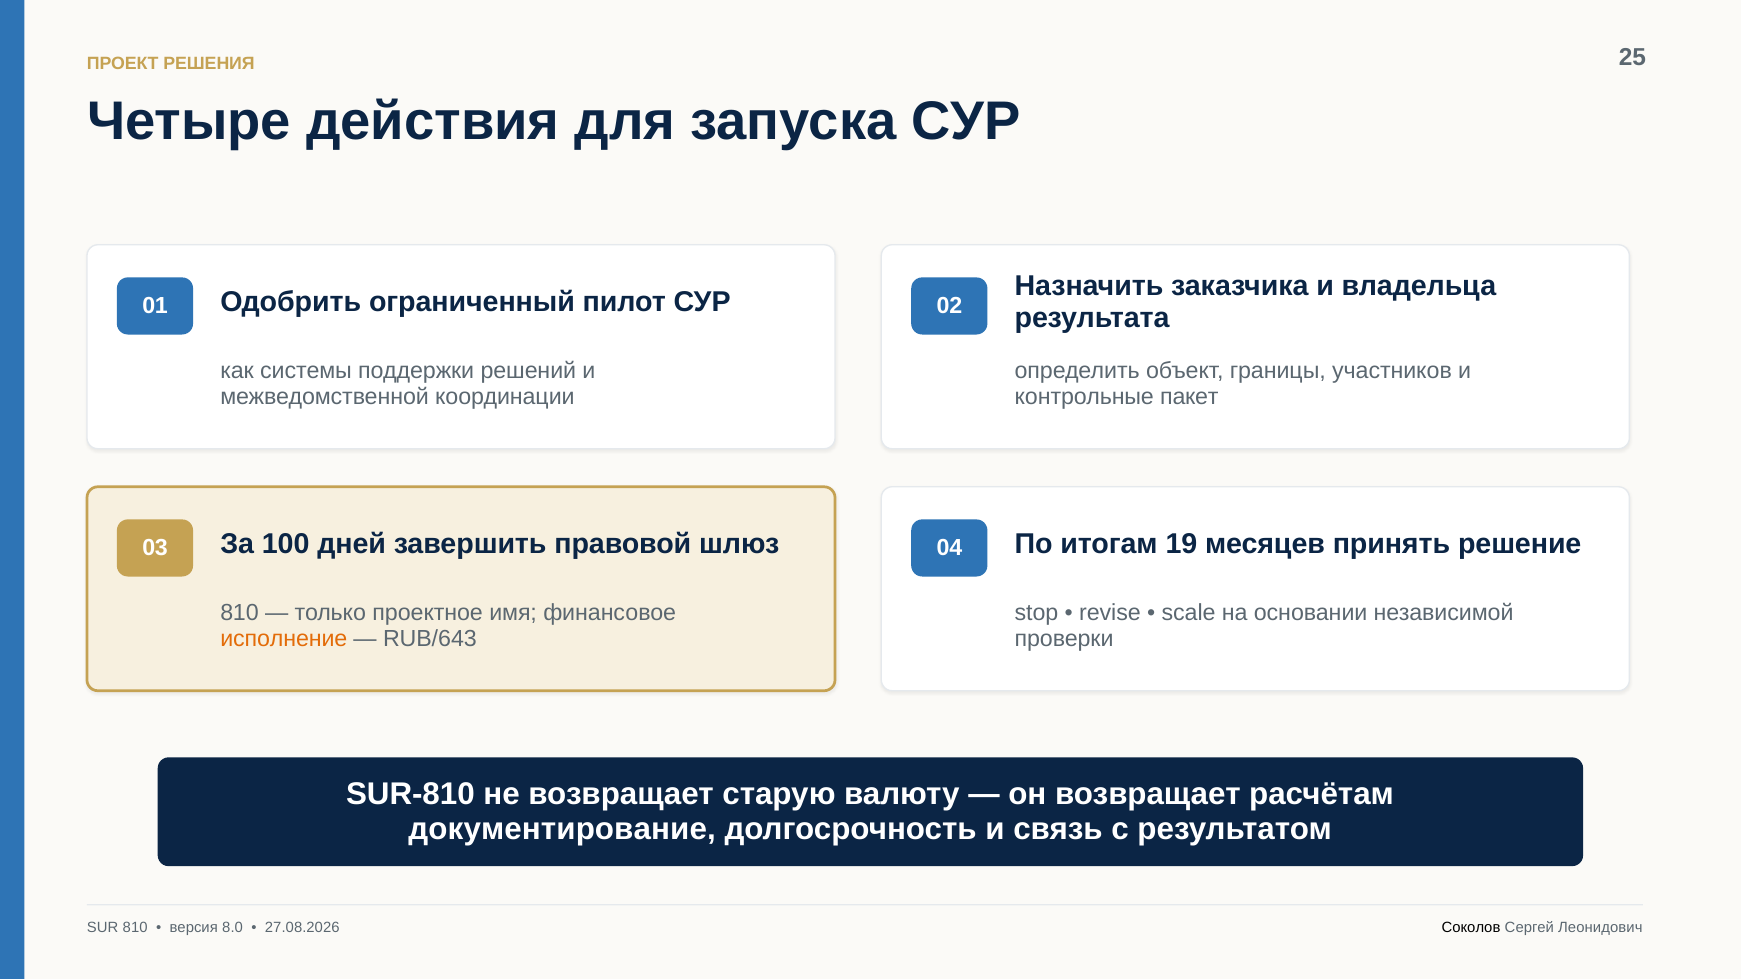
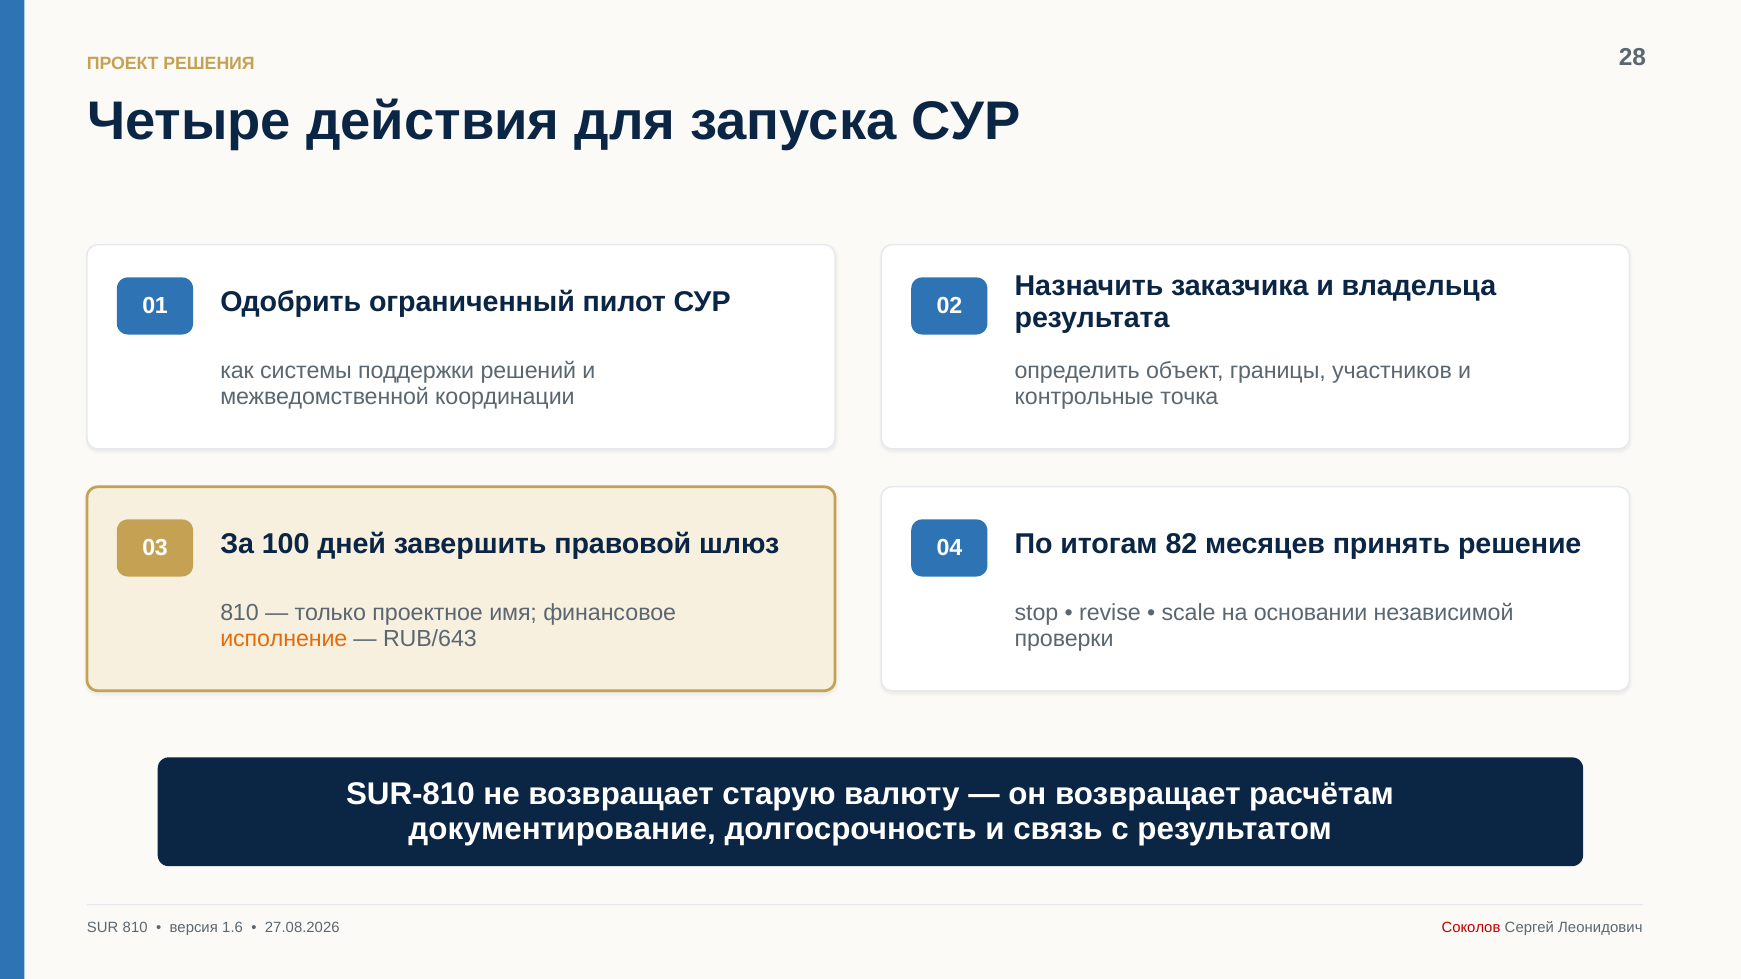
25: 25 -> 28
пакет: пакет -> точка
19: 19 -> 82
8.0: 8.0 -> 1.6
Соколов colour: black -> red
